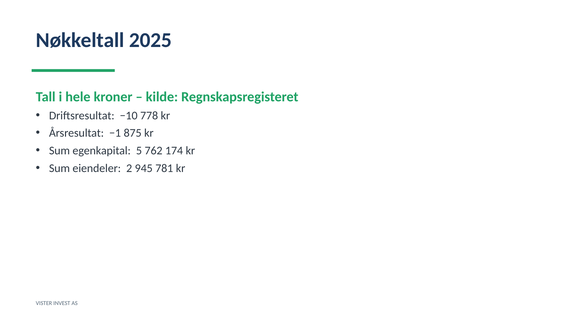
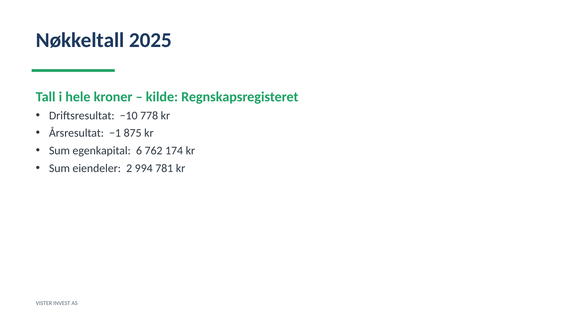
5: 5 -> 6
945: 945 -> 994
